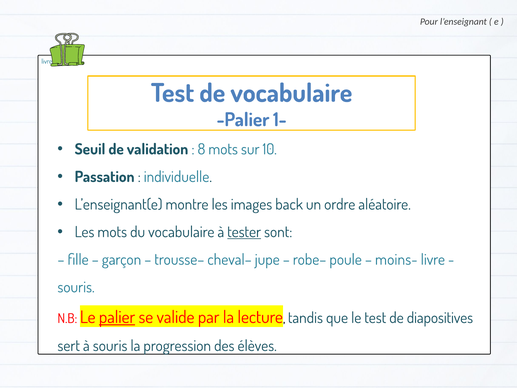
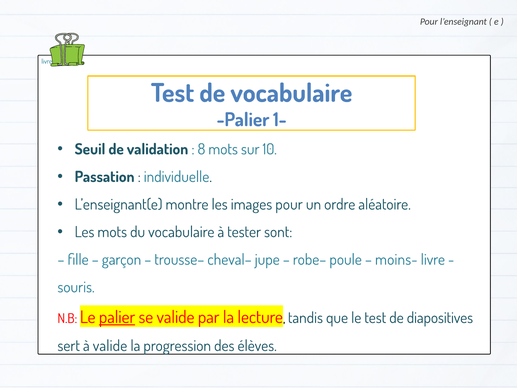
images back: back -> pour
tester underline: present -> none
à souris: souris -> valide
